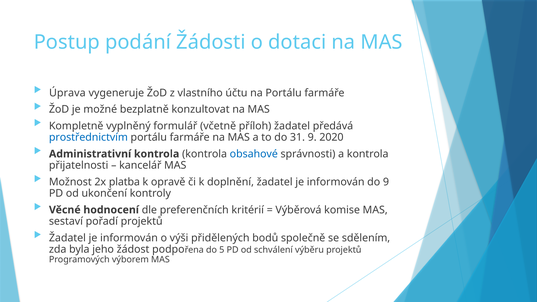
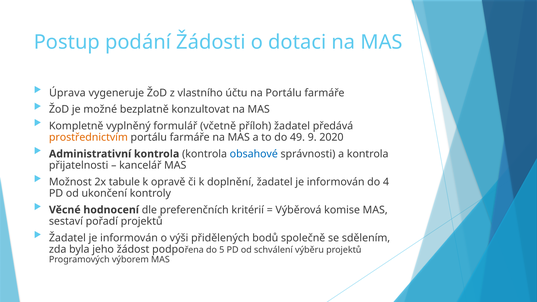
prostřednictvím colour: blue -> orange
31: 31 -> 49
platba: platba -> tabule
do 9: 9 -> 4
